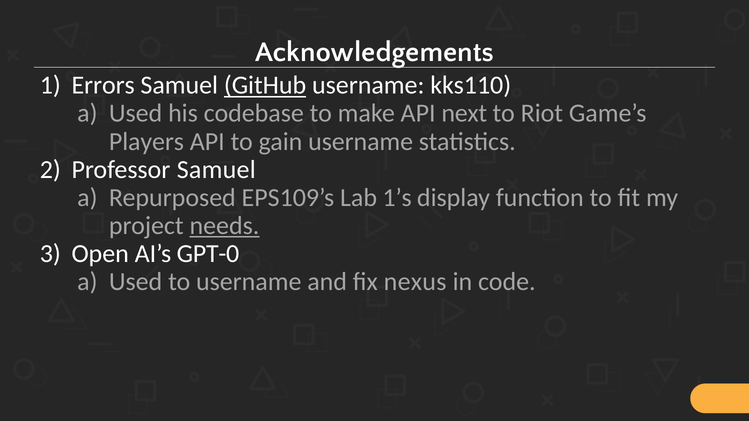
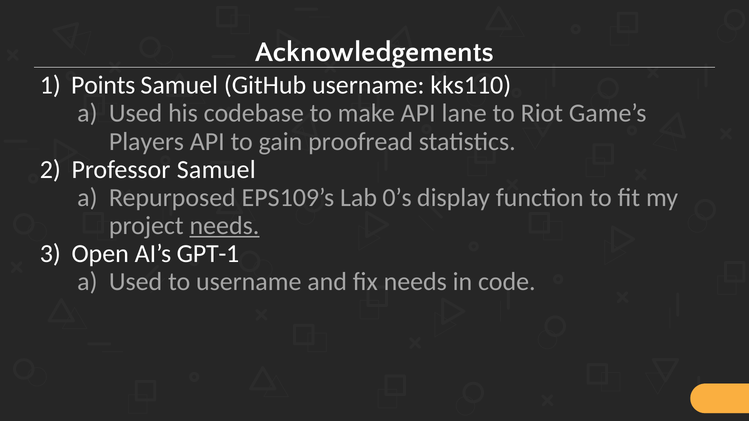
Errors: Errors -> Points
GitHub underline: present -> none
next: next -> lane
gain username: username -> proofread
1’s: 1’s -> 0’s
GPT-0: GPT-0 -> GPT-1
fix nexus: nexus -> needs
